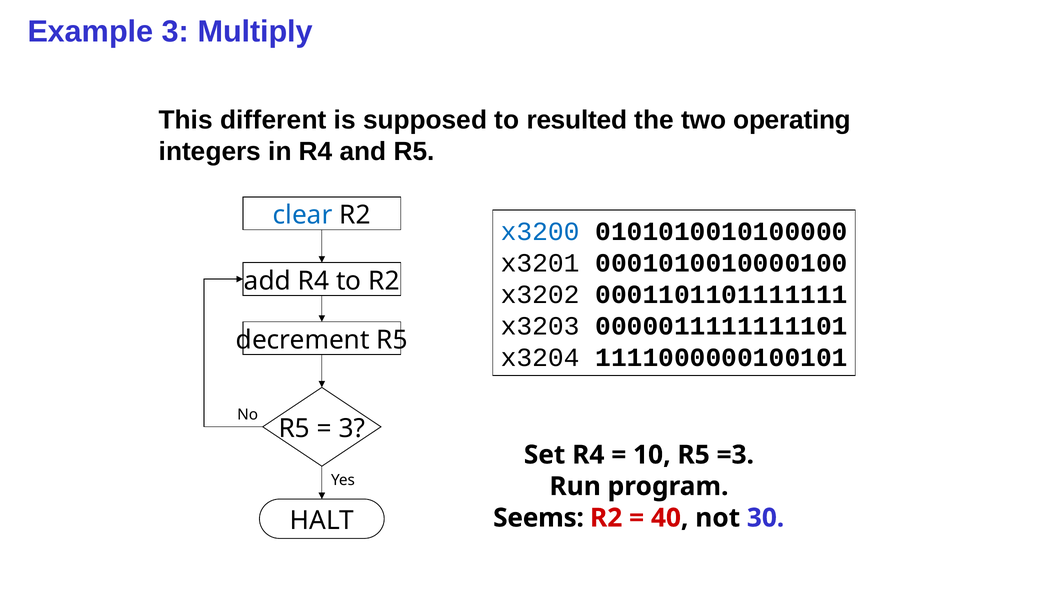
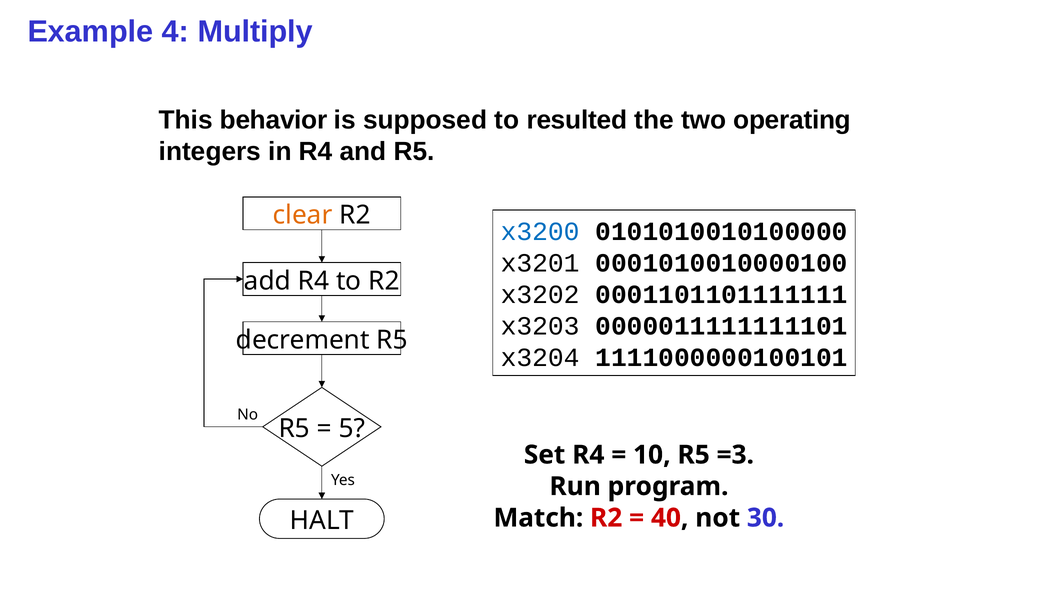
Example 3: 3 -> 4
different: different -> behavior
clear colour: blue -> orange
3 at (352, 429): 3 -> 5
Seems: Seems -> Match
